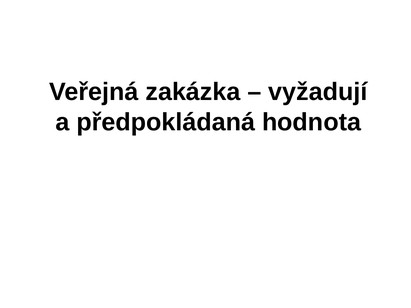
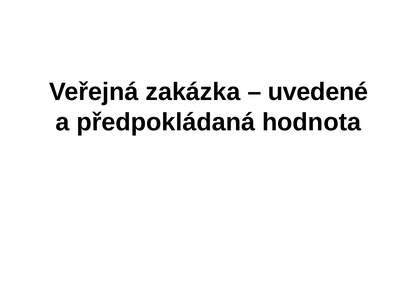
vyžadují: vyžadují -> uvedené
